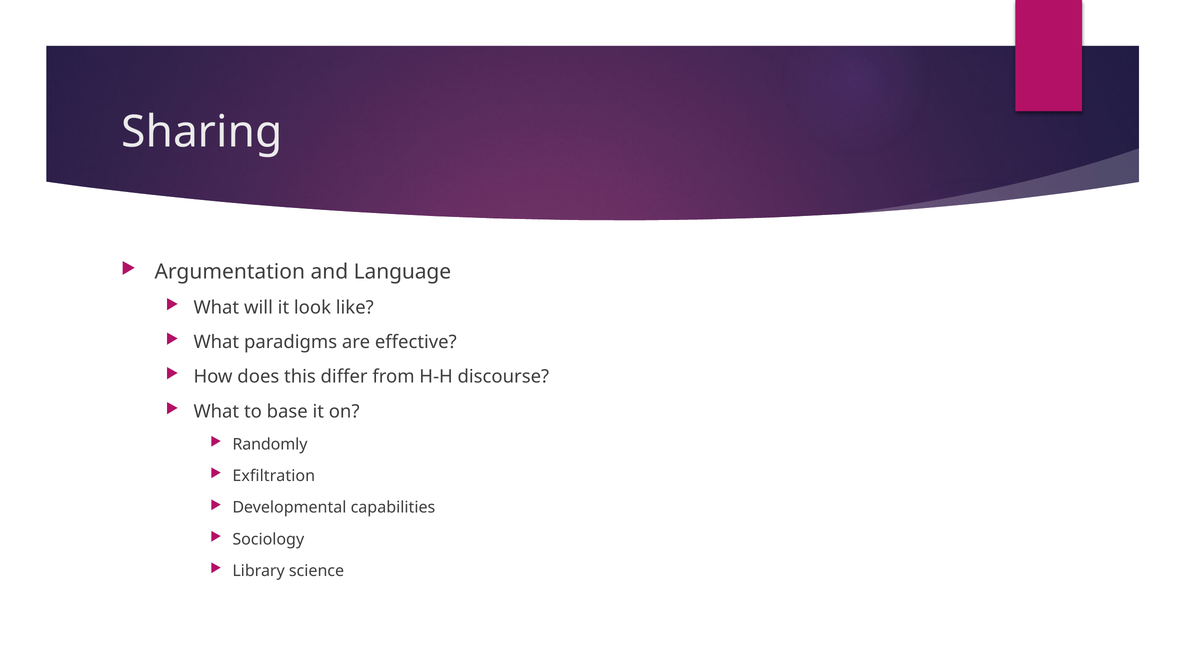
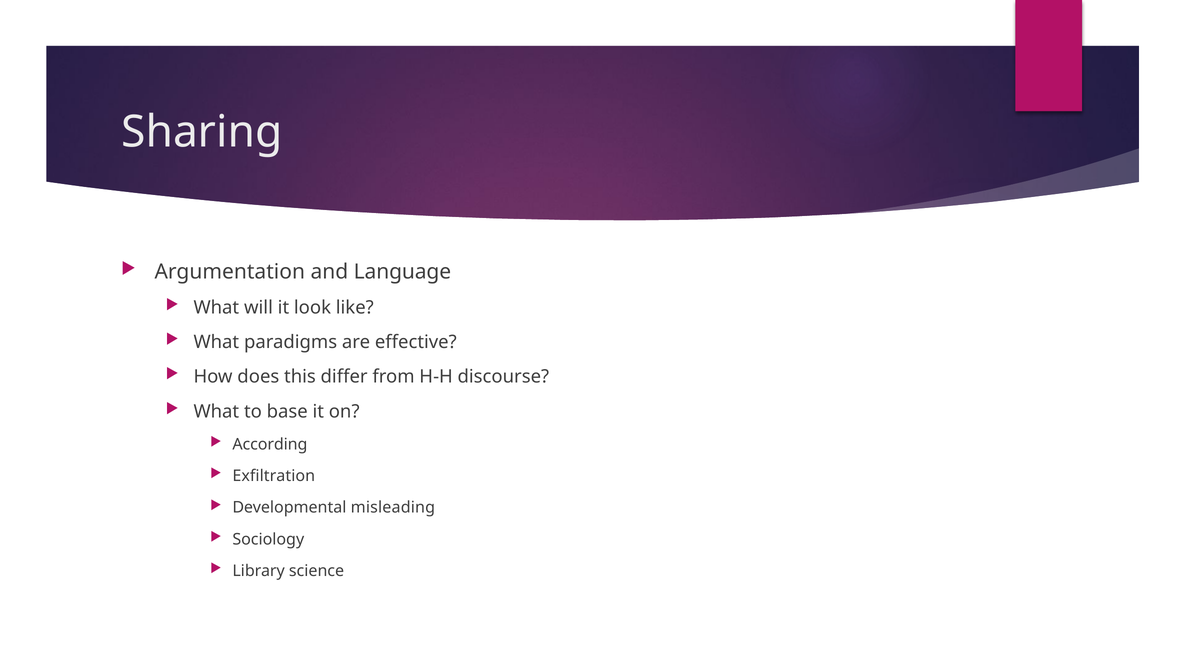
Randomly: Randomly -> According
capabilities: capabilities -> misleading
